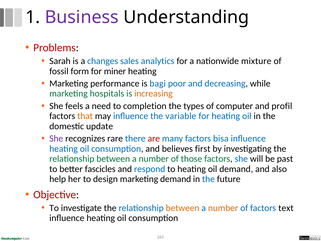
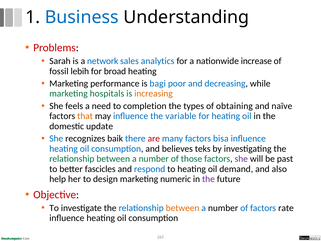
Business colour: purple -> blue
changes: changes -> network
mixture: mixture -> increase
form: form -> lebih
miner: miner -> broad
computer: computer -> obtaining
profil: profil -> naïve
She at (56, 138) colour: purple -> blue
rare: rare -> baik
first: first -> teks
she at (241, 159) colour: blue -> purple
marketing demand: demand -> numeric
the at (208, 179) colour: blue -> purple
number at (223, 208) colour: orange -> black
text: text -> rate
